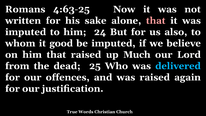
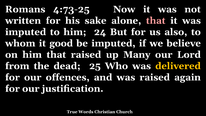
4:63-25: 4:63-25 -> 4:73-25
Much: Much -> Many
delivered colour: light blue -> yellow
